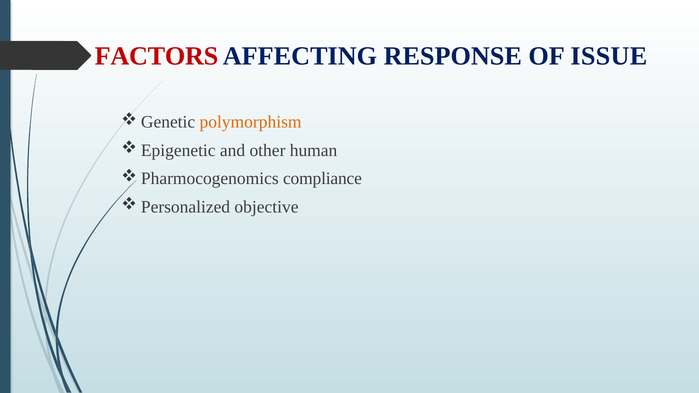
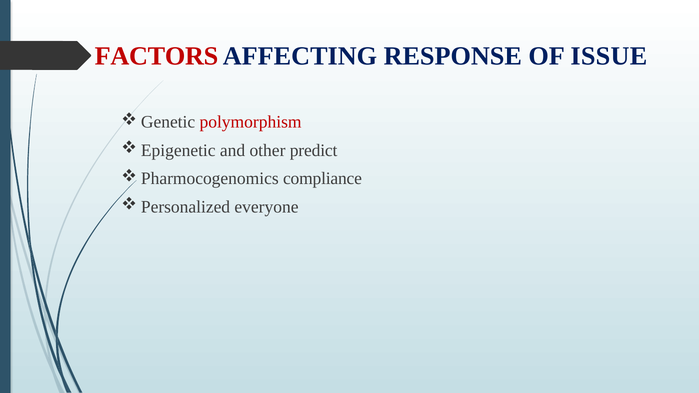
polymorphism colour: orange -> red
human: human -> predict
objective: objective -> everyone
